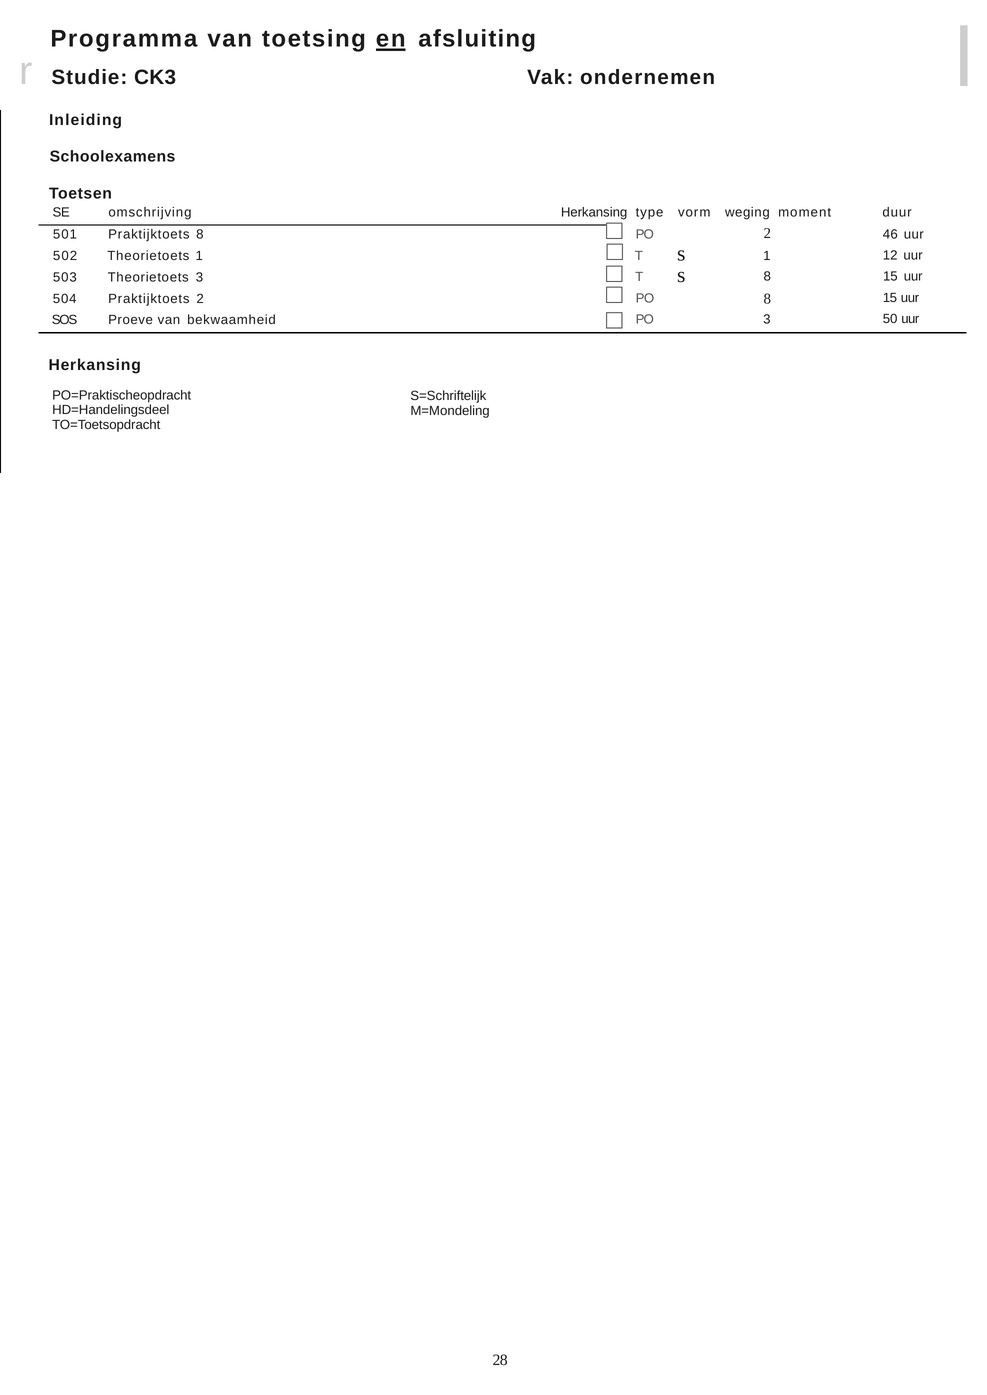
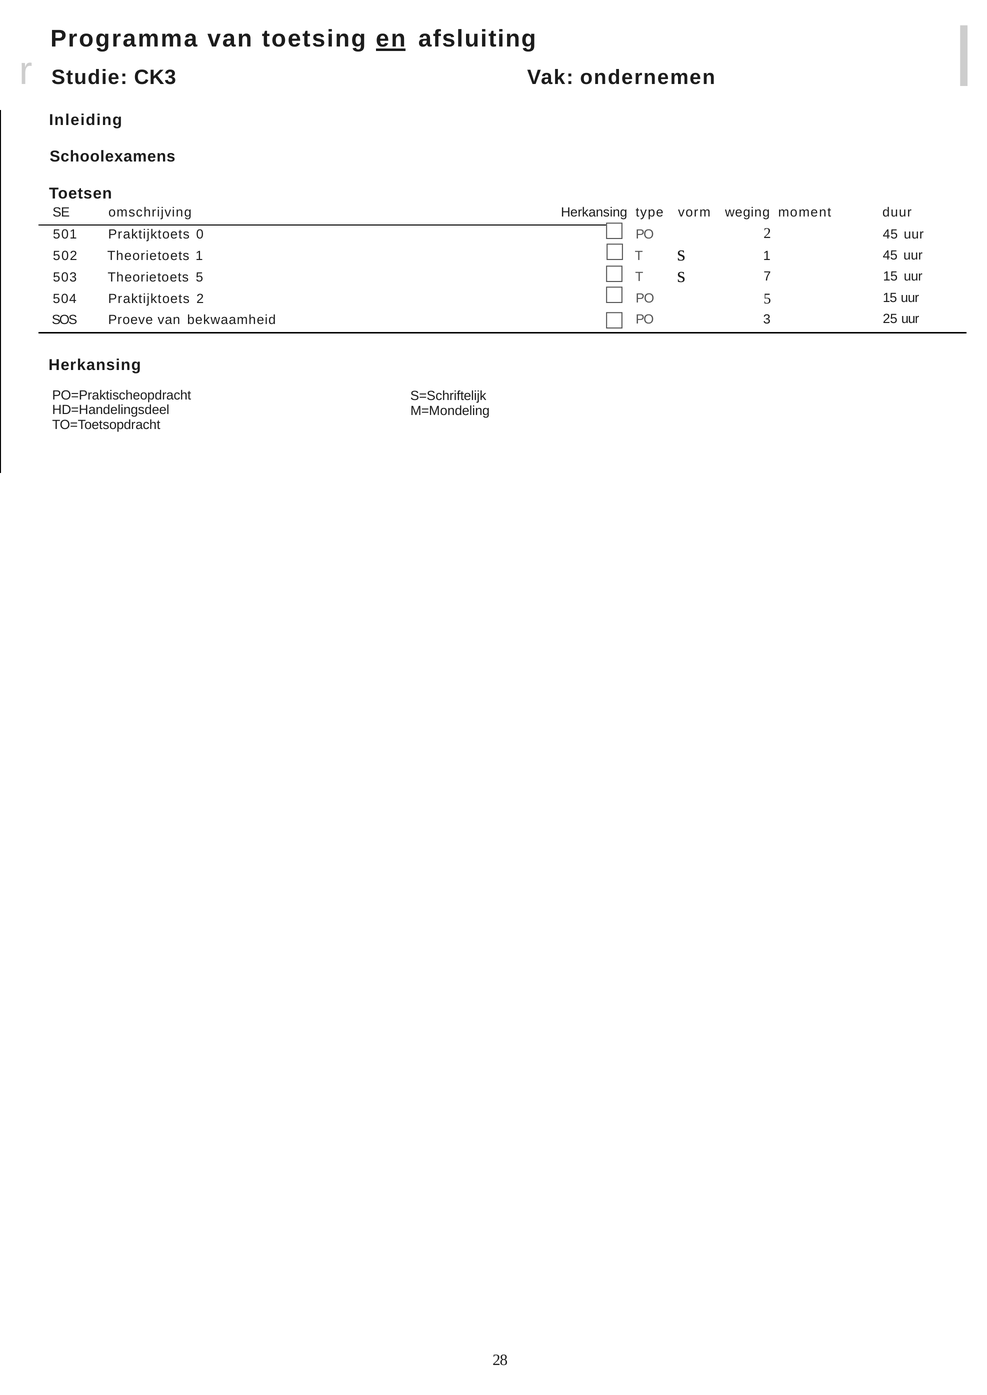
Praktijktoets 8: 8 -> 0
2 46: 46 -> 45
1 12: 12 -> 45
Theorietoets 3: 3 -> 5
s 8: 8 -> 7
PO 8: 8 -> 5
50: 50 -> 25
